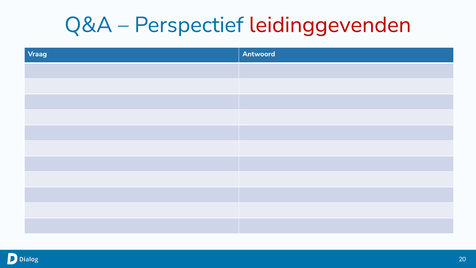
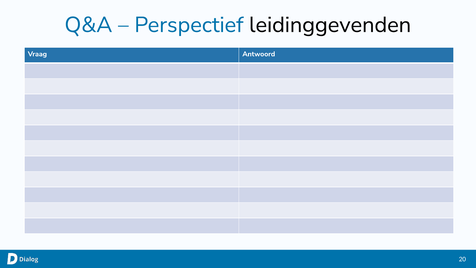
leidinggevenden colour: red -> black
